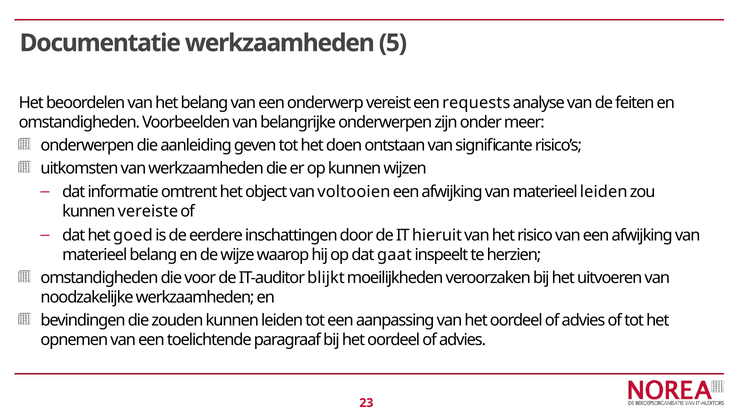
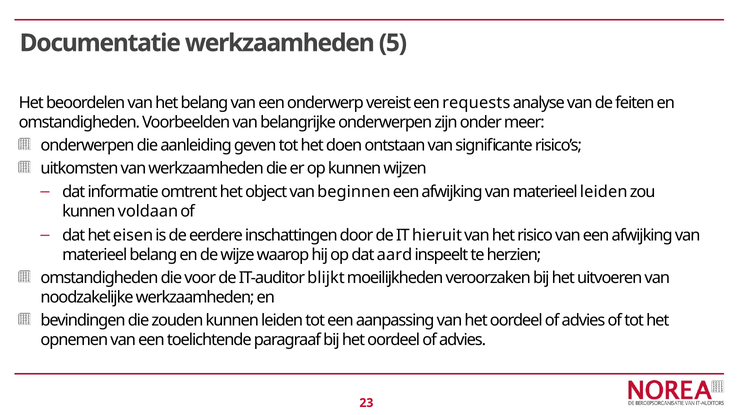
voltooien: voltooien -> beginnen
vereiste: vereiste -> voldaan
goed: goed -> eisen
gaat: gaat -> aard
